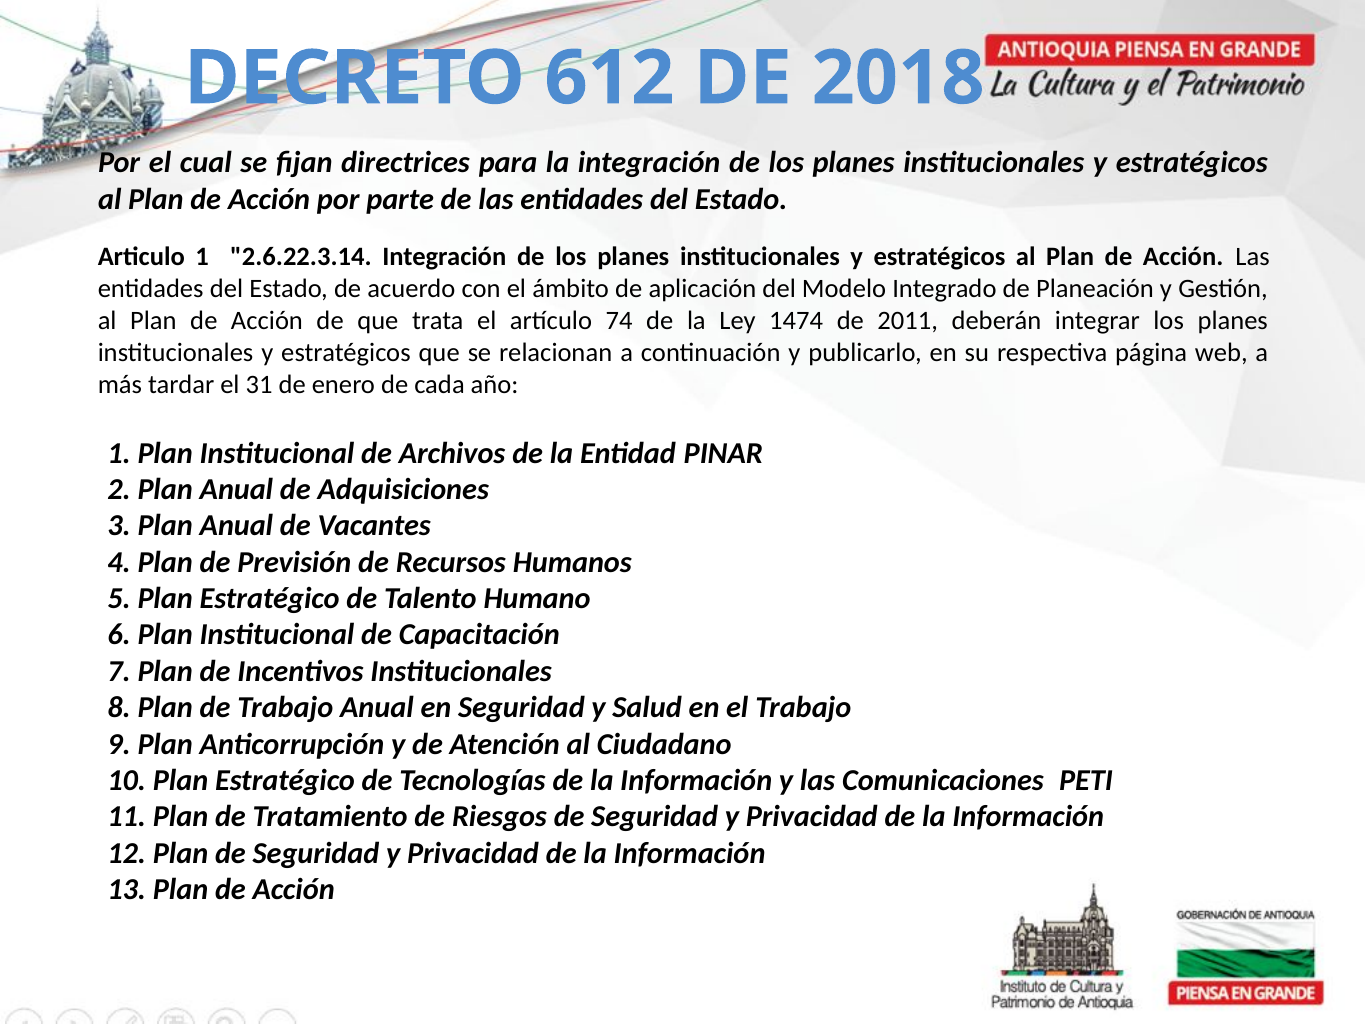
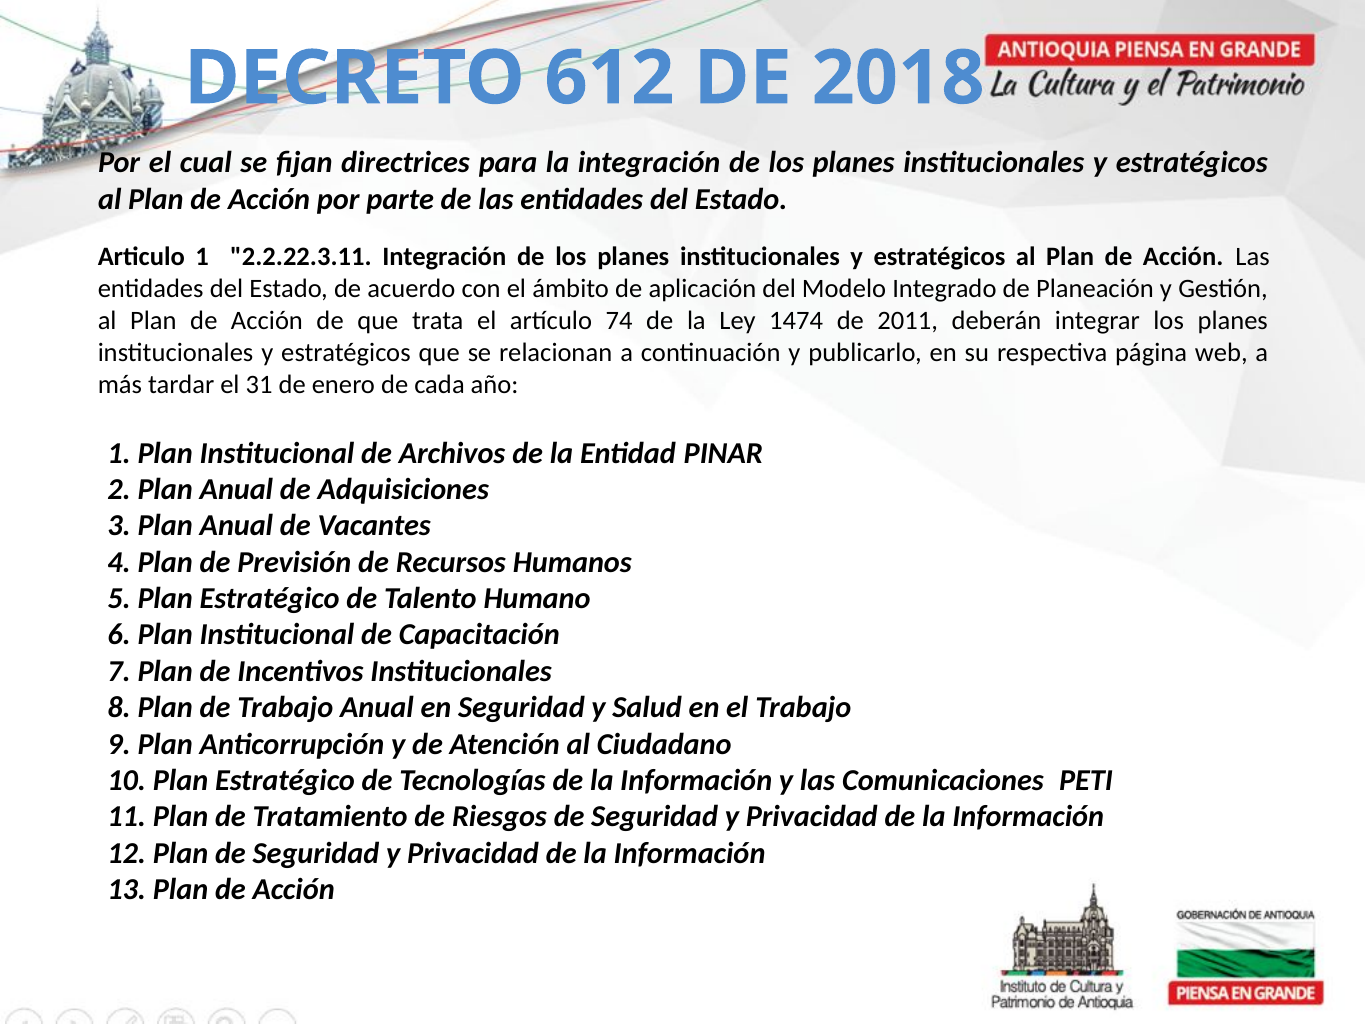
2.6.22.3.14: 2.6.22.3.14 -> 2.2.22.3.11
